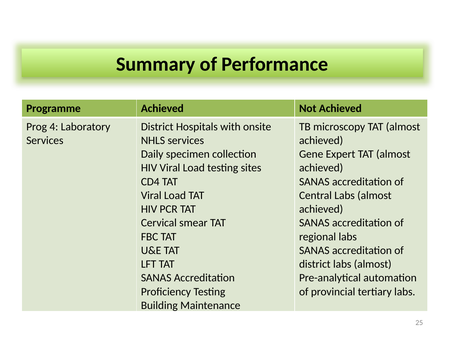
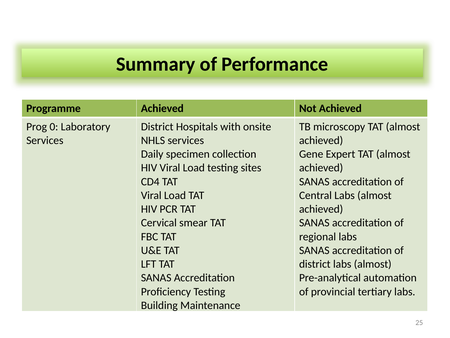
4: 4 -> 0
